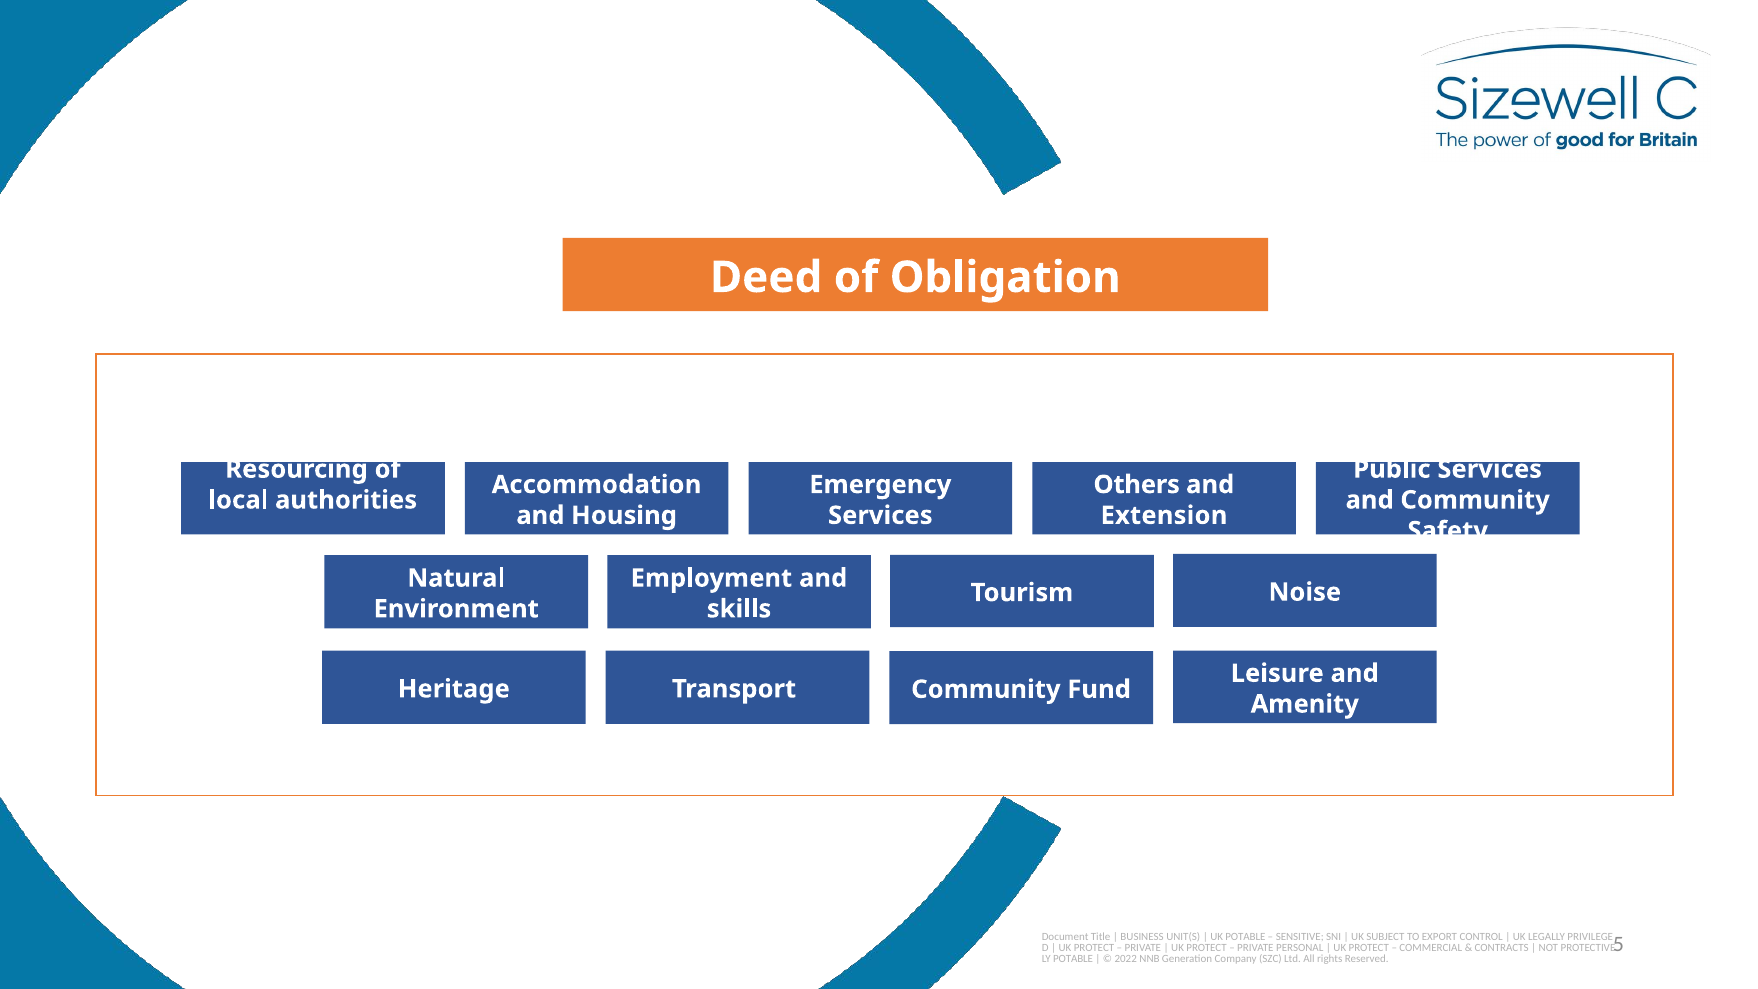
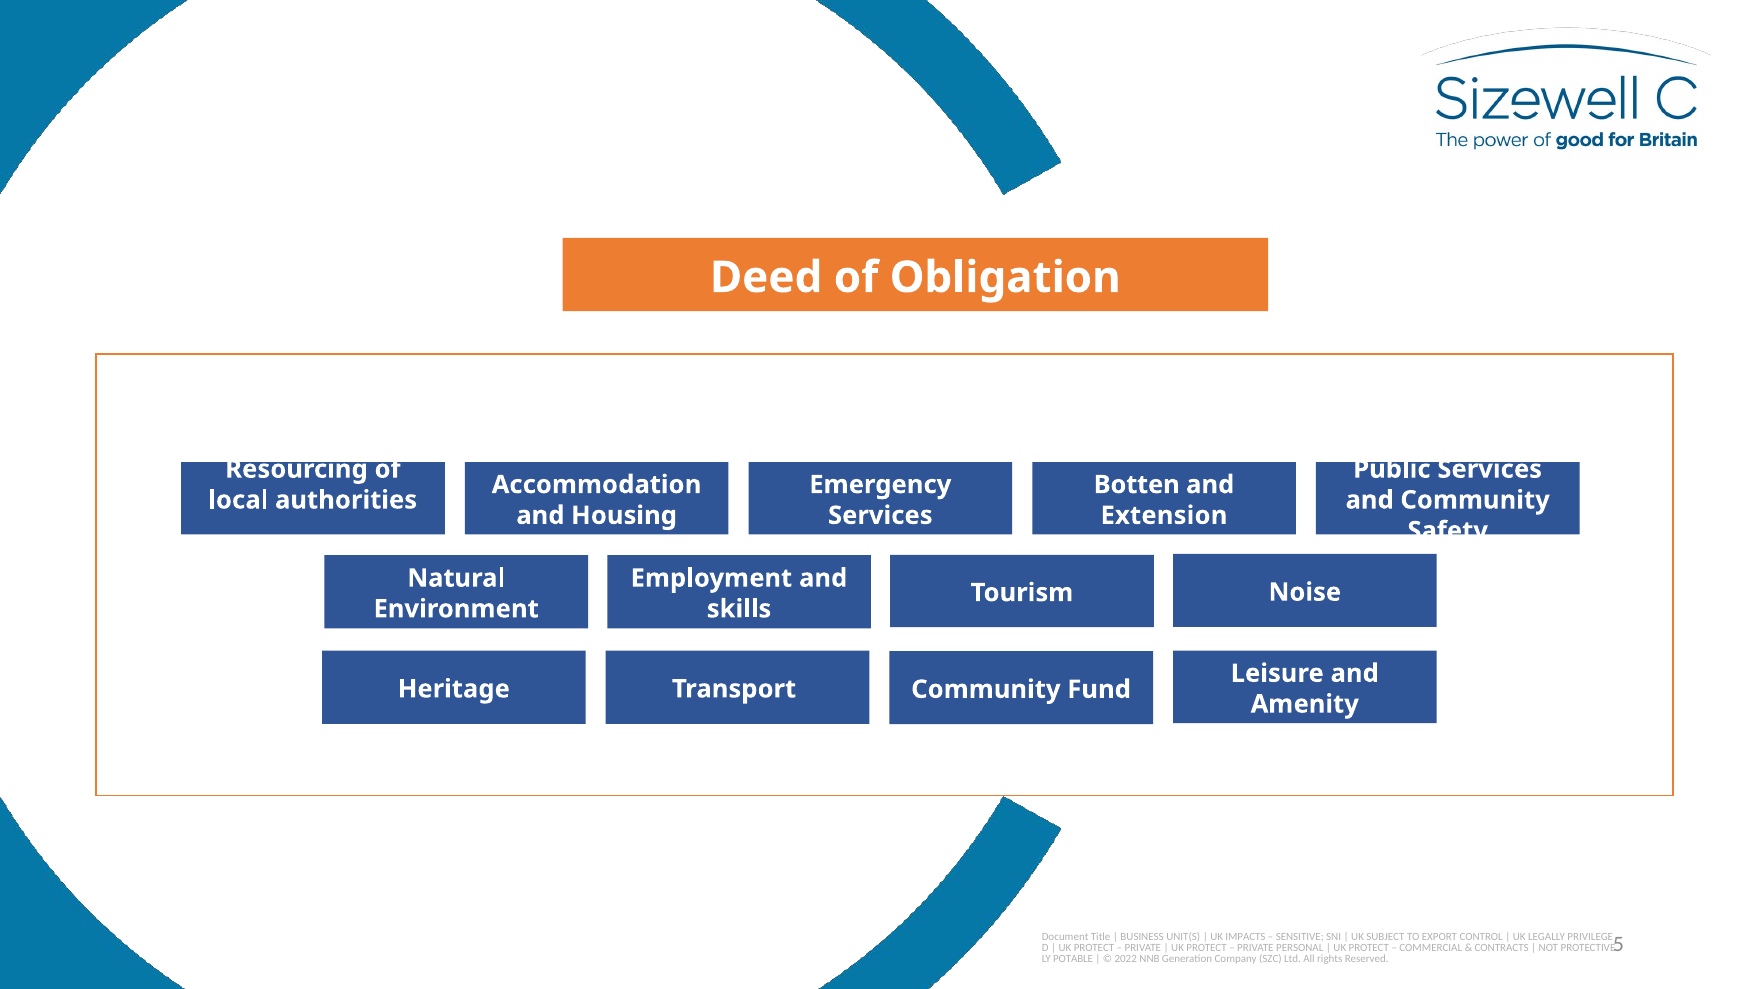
Others: Others -> Botten
UK POTABLE: POTABLE -> IMPACTS
